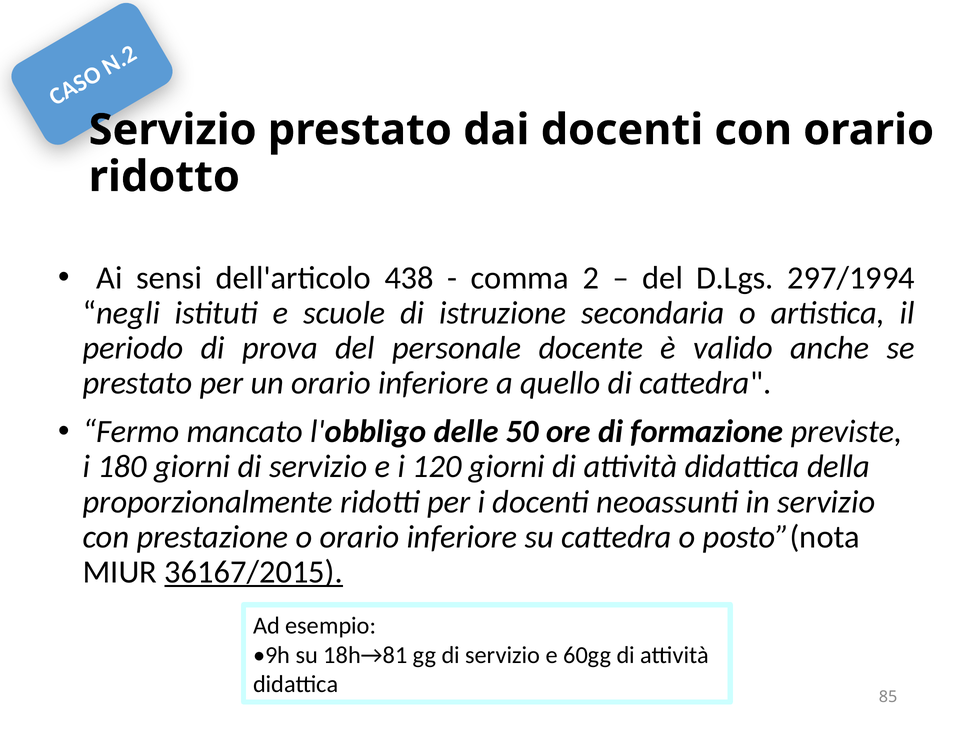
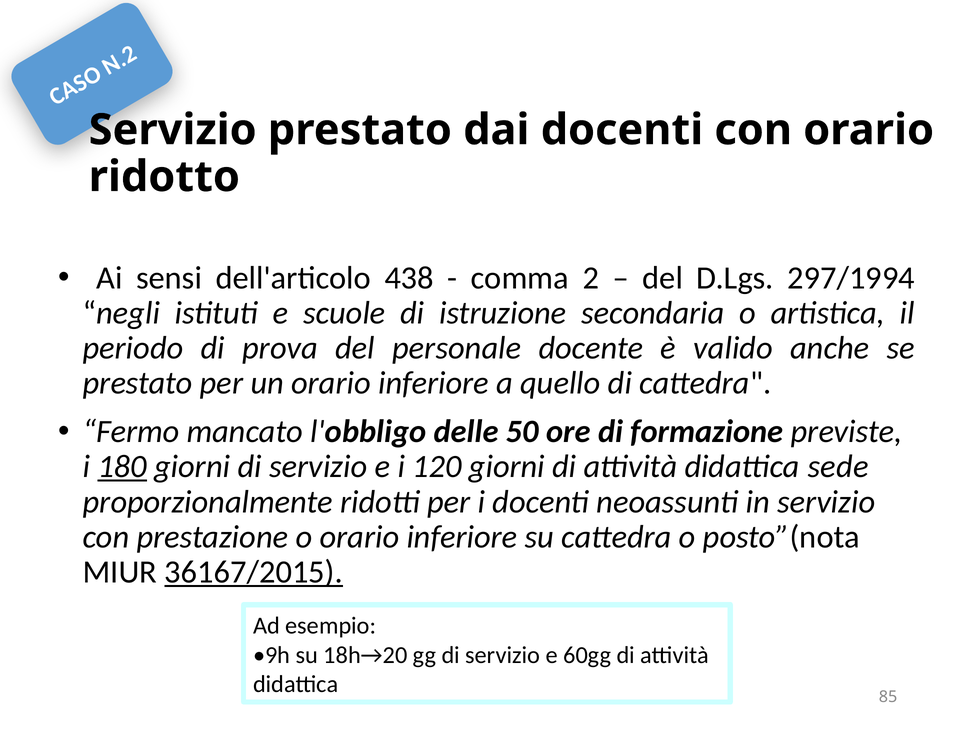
180 underline: none -> present
della: della -> sede
18h→81: 18h→81 -> 18h→20
